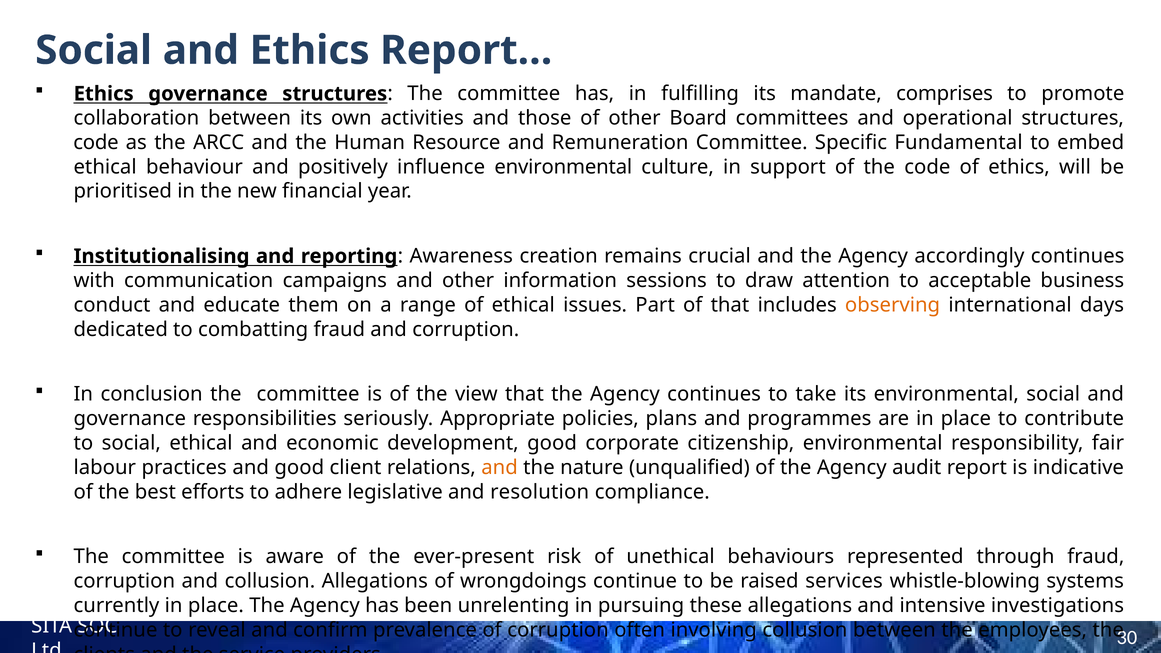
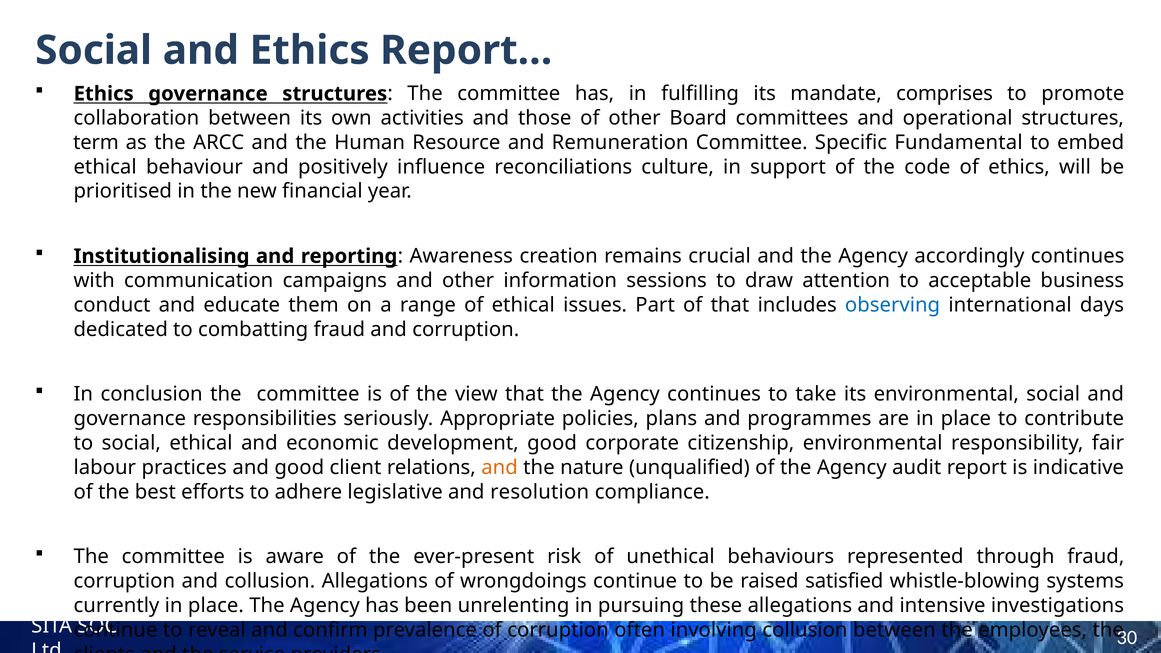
code at (96, 143): code -> term
influence environmental: environmental -> reconciliations
observing colour: orange -> blue
services: services -> satisfied
